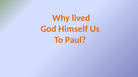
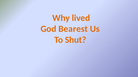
Himself: Himself -> Bearest
Paul: Paul -> Shut
